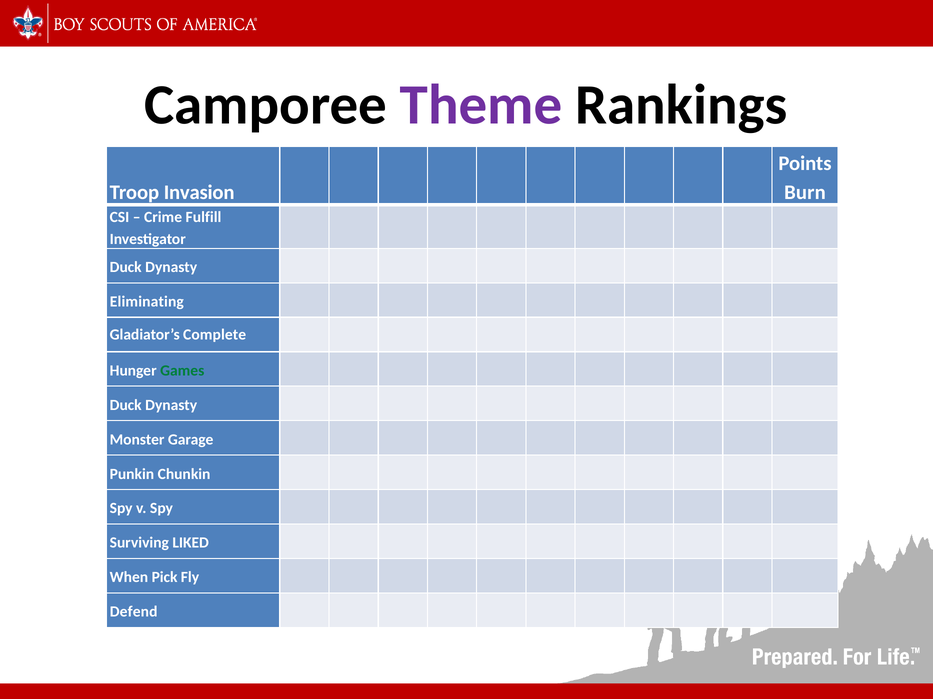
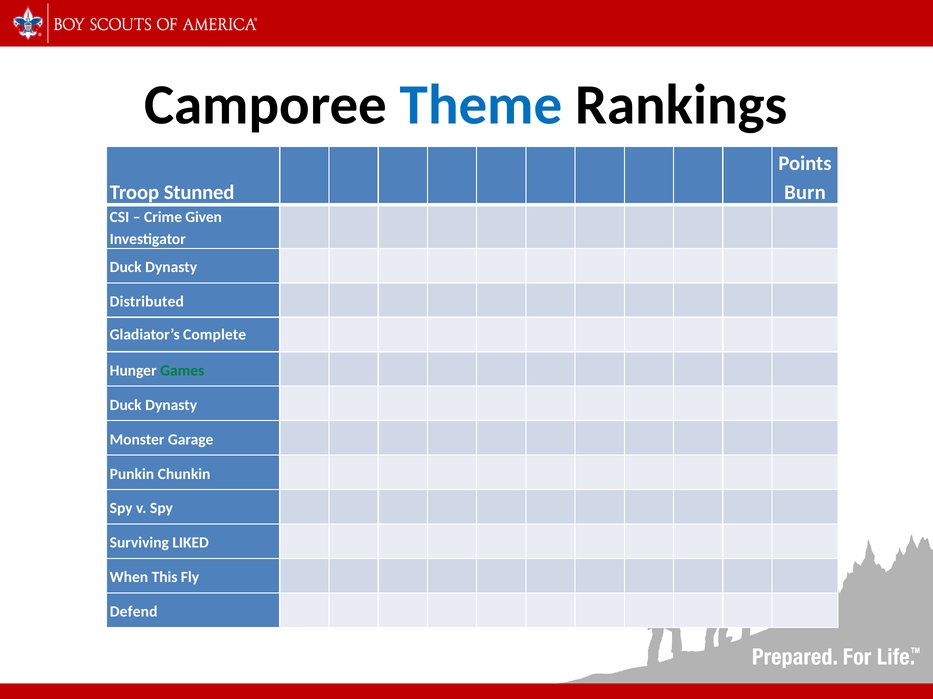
Theme colour: purple -> blue
Invasion: Invasion -> Stunned
Fulfill: Fulfill -> Given
Eliminating: Eliminating -> Distributed
Pick: Pick -> This
